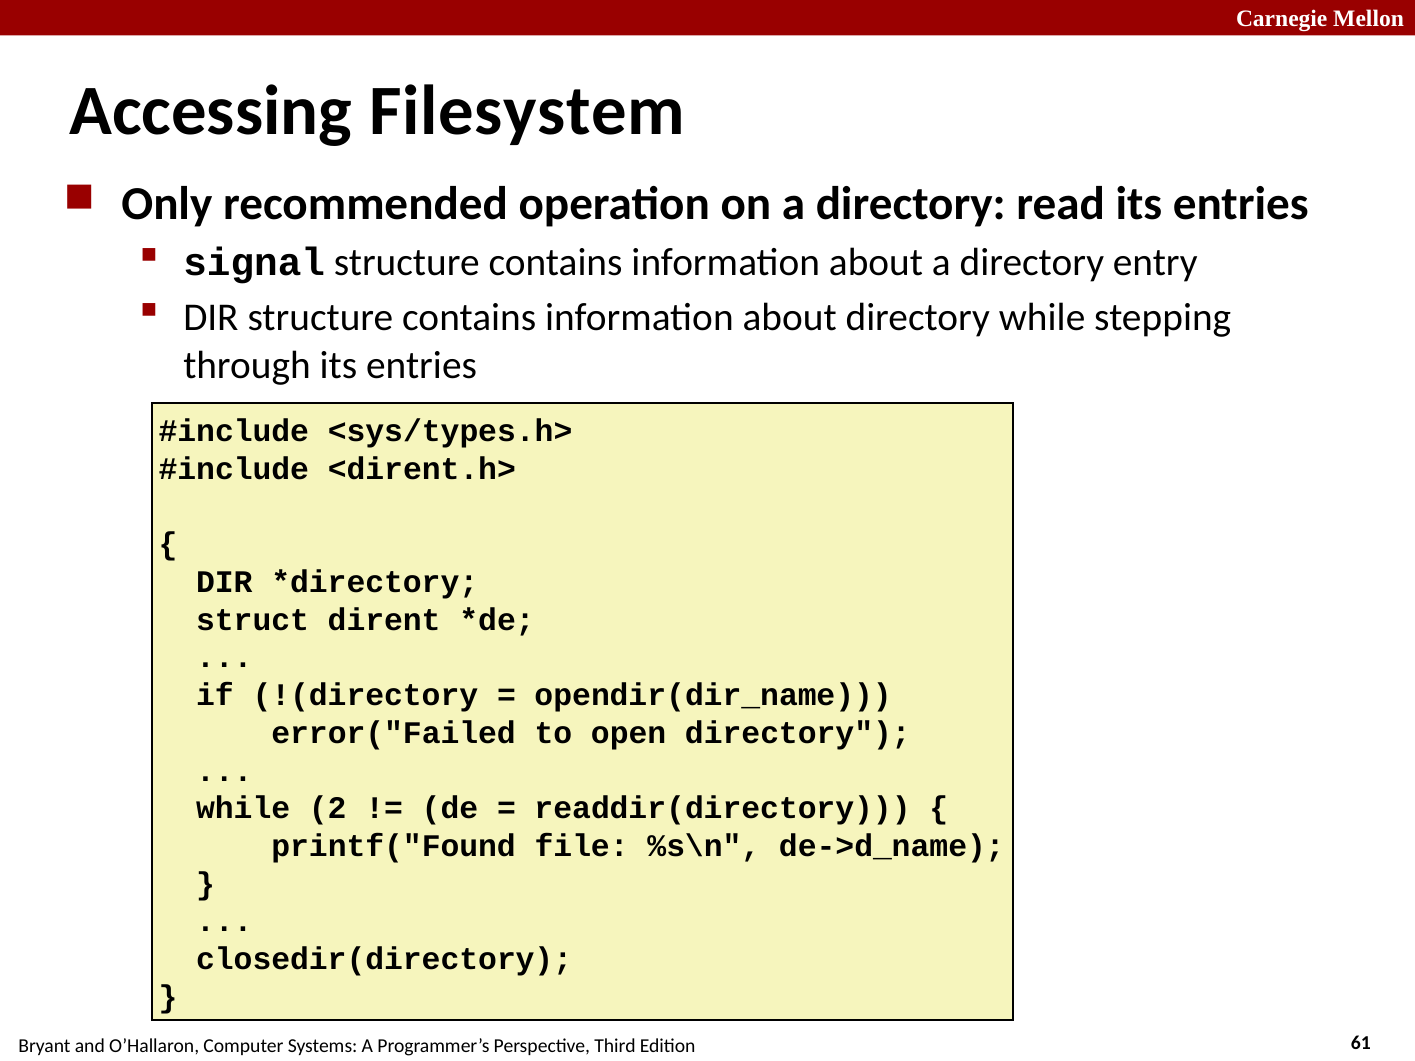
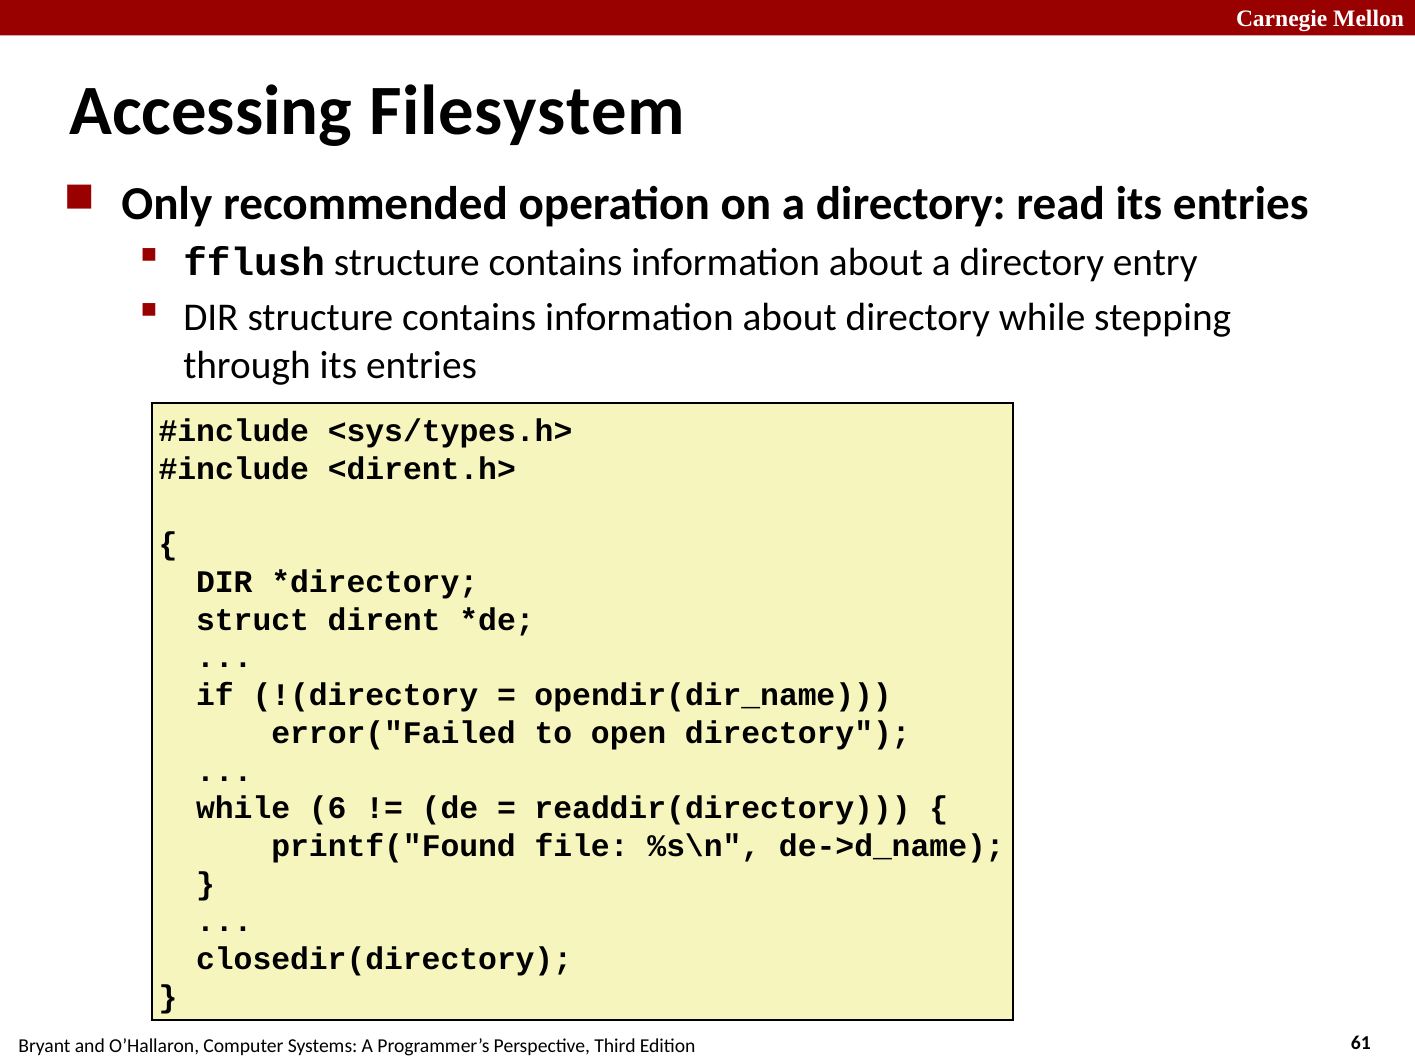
signal: signal -> fflush
2: 2 -> 6
